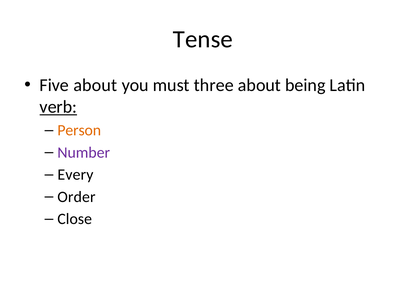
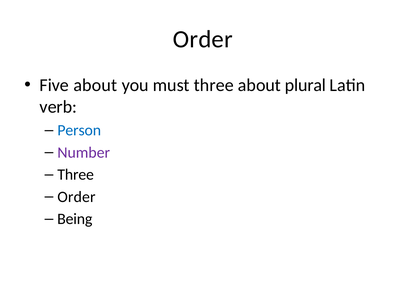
Tense at (203, 39): Tense -> Order
being: being -> plural
verb underline: present -> none
Person colour: orange -> blue
Every at (75, 174): Every -> Three
Close: Close -> Being
